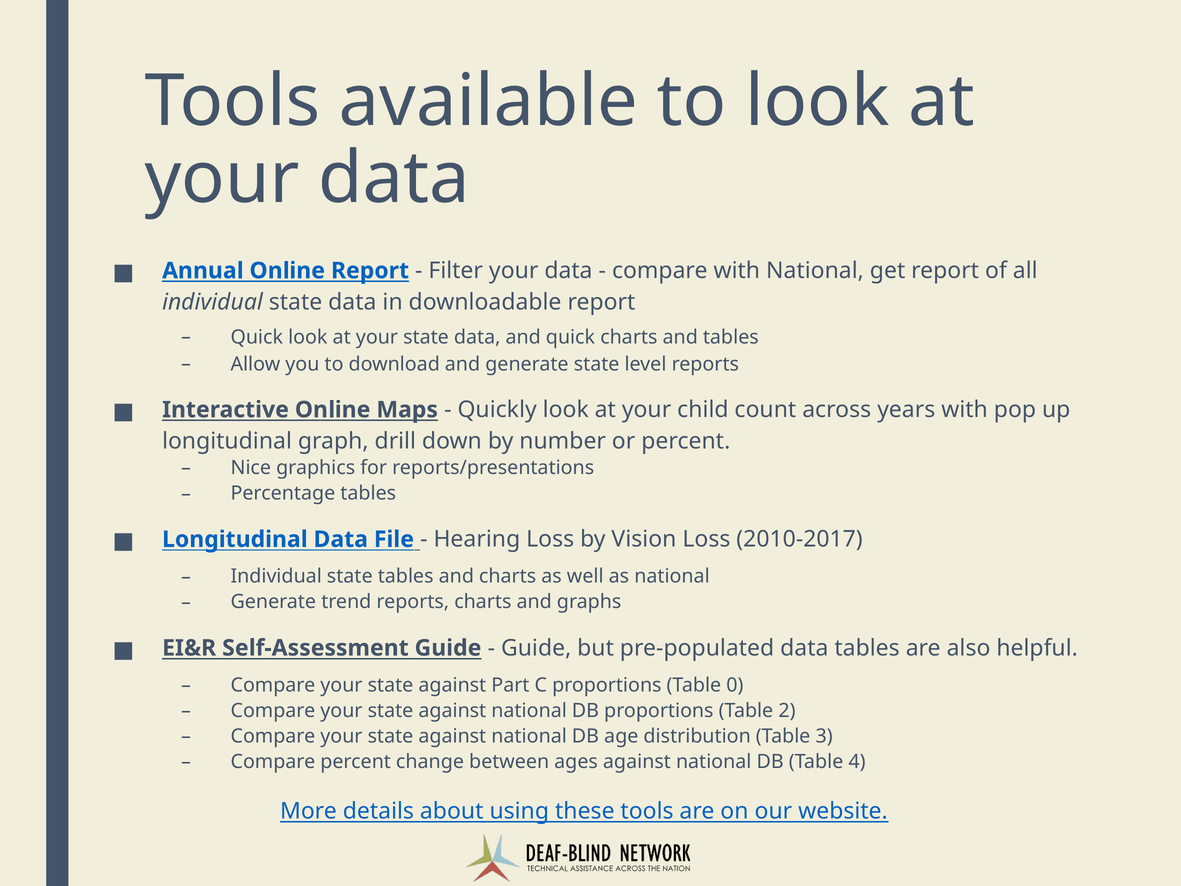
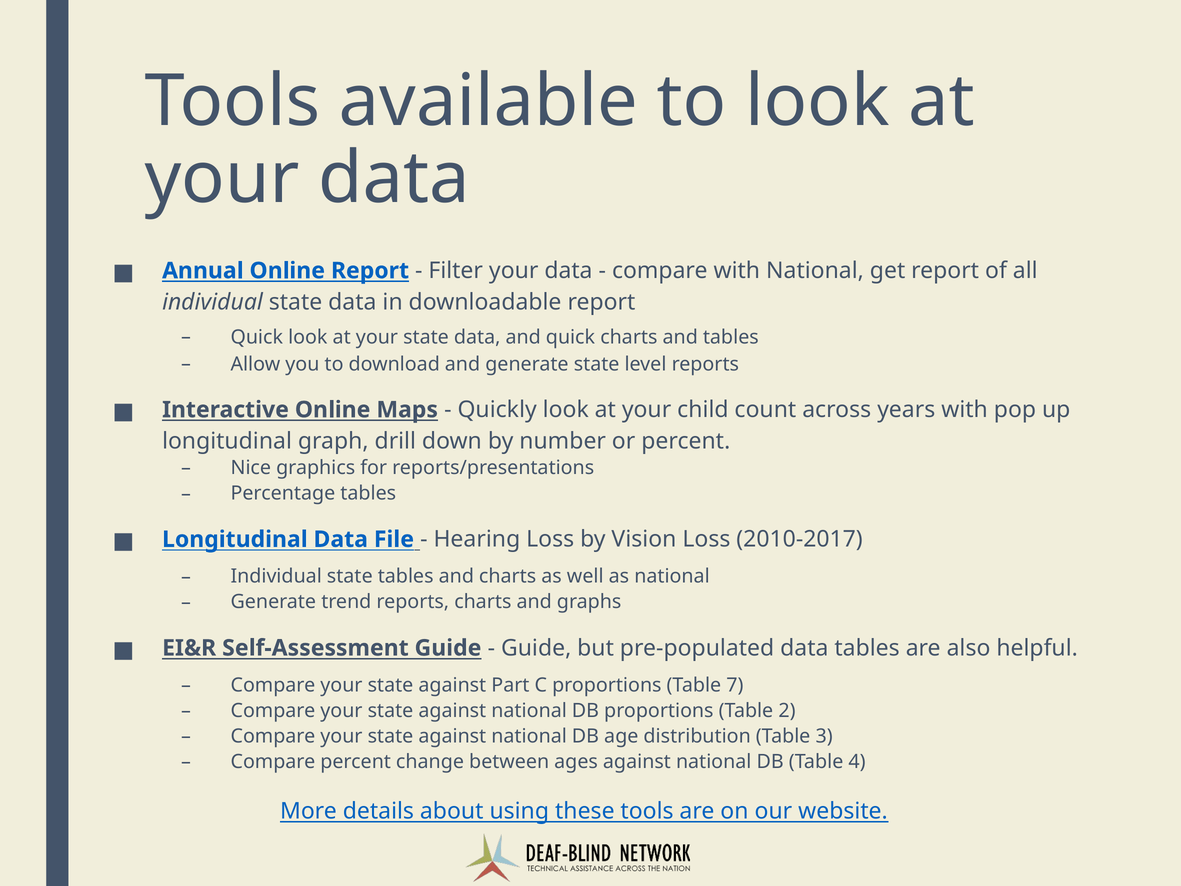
0: 0 -> 7
